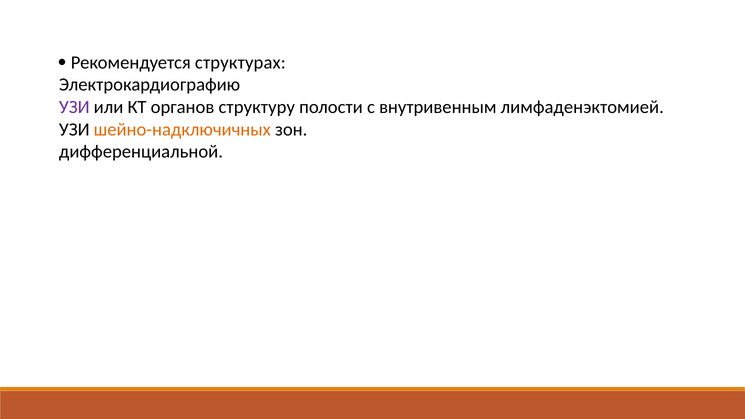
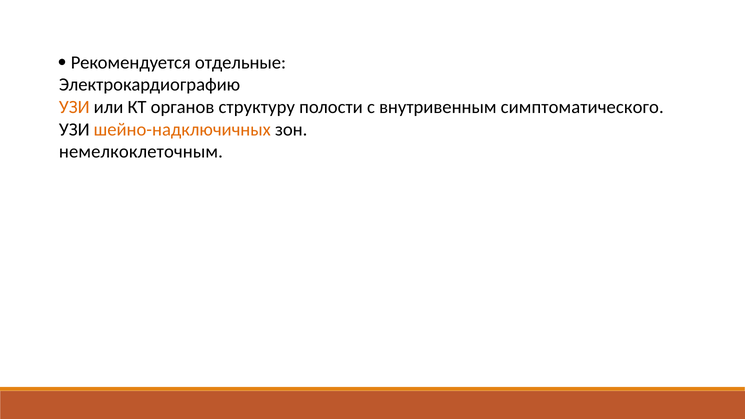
структурах: структурах -> отдельные
УЗИ at (74, 107) colour: purple -> orange
лимфаденэктомией: лимфаденэктомией -> симптоматического
дифференциальной: дифференциальной -> немелкоклеточным
